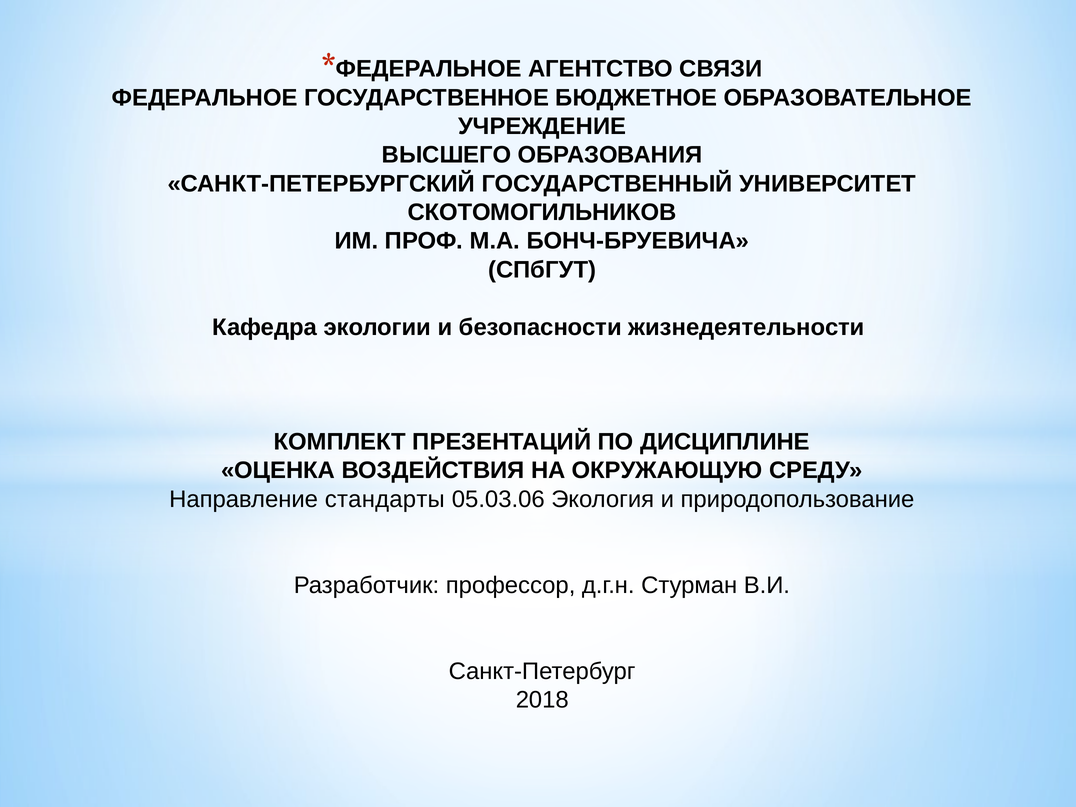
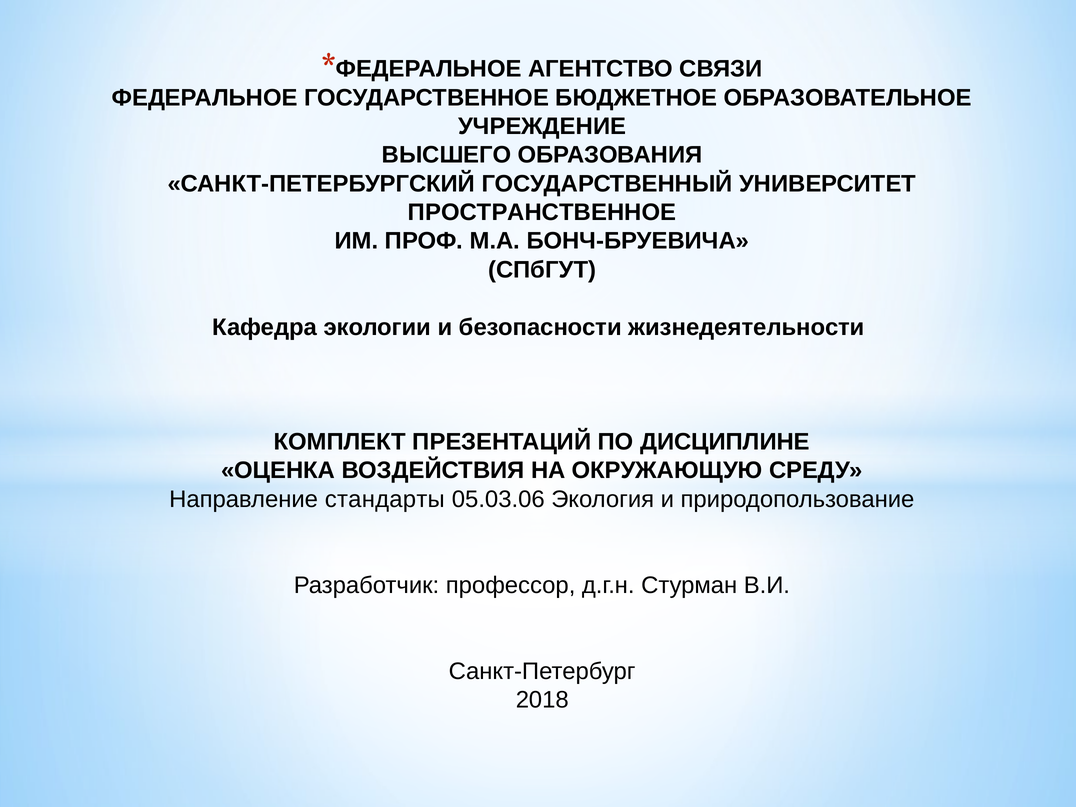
СКОТОМОГИЛЬНИКОВ: СКОТОМОГИЛЬНИКОВ -> ПРОСТРАНСТВЕННОЕ
